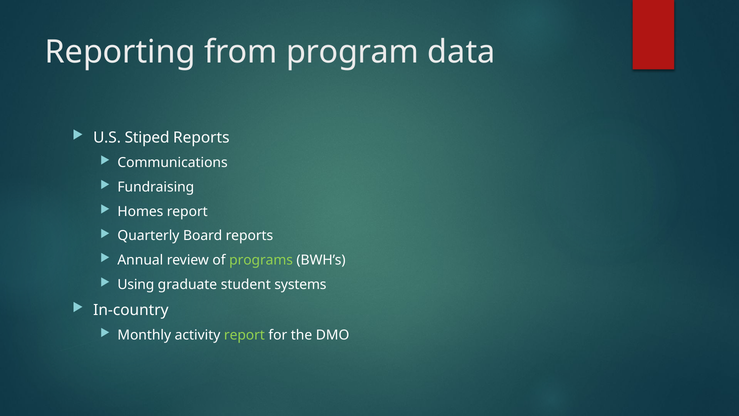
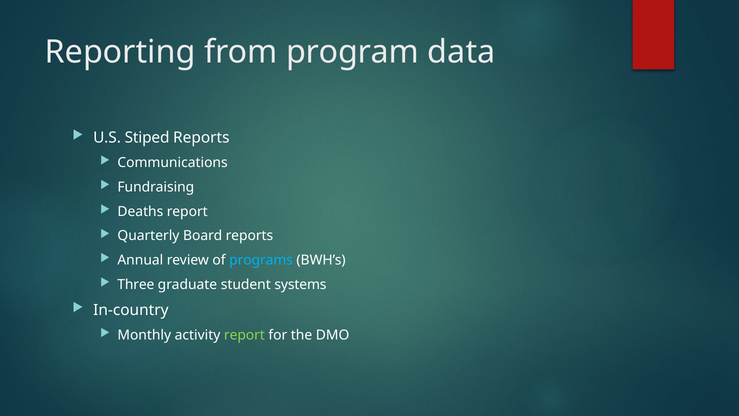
Homes: Homes -> Deaths
programs colour: light green -> light blue
Using: Using -> Three
